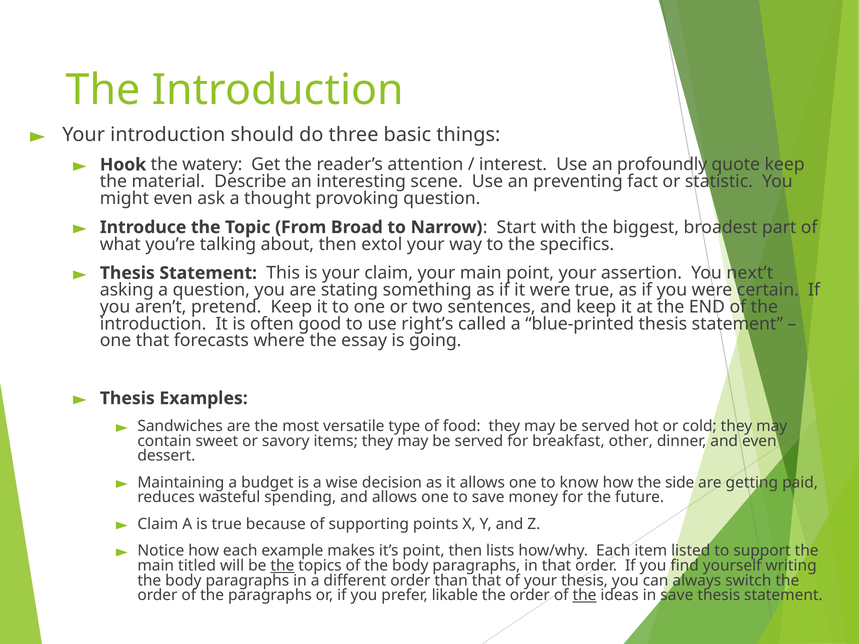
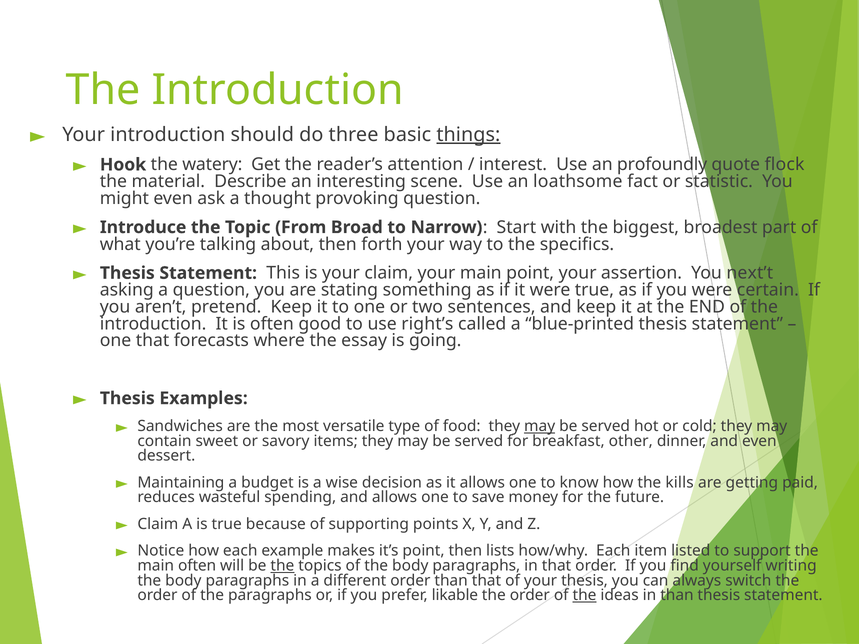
things underline: none -> present
quote keep: keep -> flock
preventing: preventing -> loathsome
extol: extol -> forth
may at (540, 426) underline: none -> present
side: side -> kills
main titled: titled -> often
in save: save -> than
